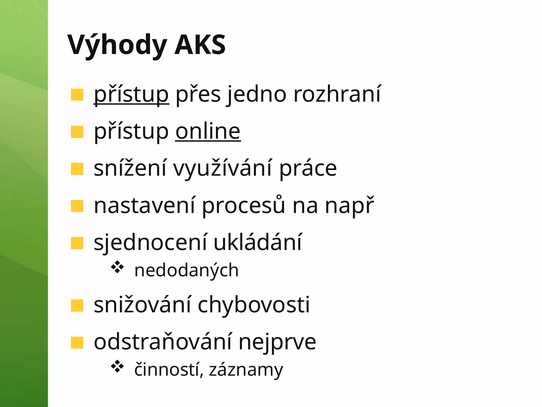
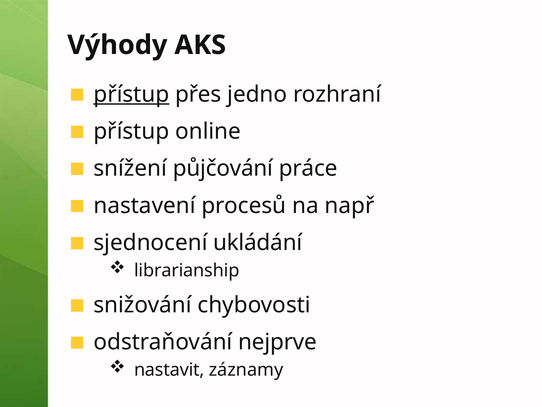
online underline: present -> none
využívání: využívání -> půjčování
nedodaných: nedodaných -> librarianship
činností: činností -> nastavit
